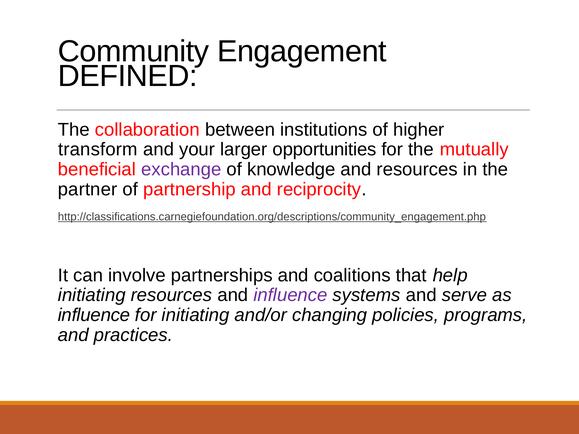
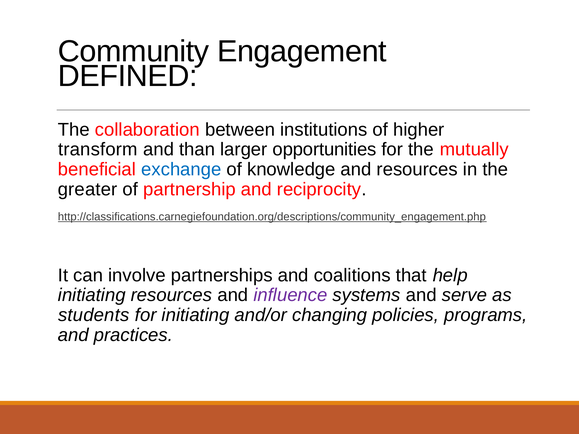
your: your -> than
exchange colour: purple -> blue
partner: partner -> greater
influence at (94, 315): influence -> students
